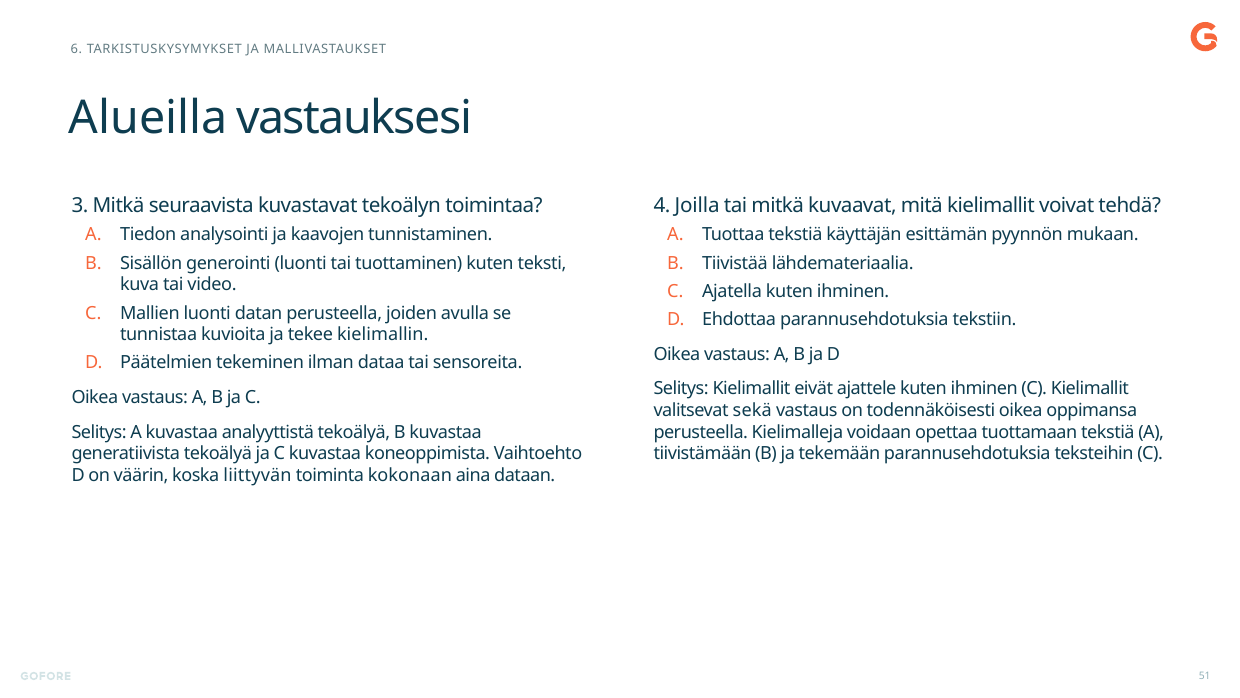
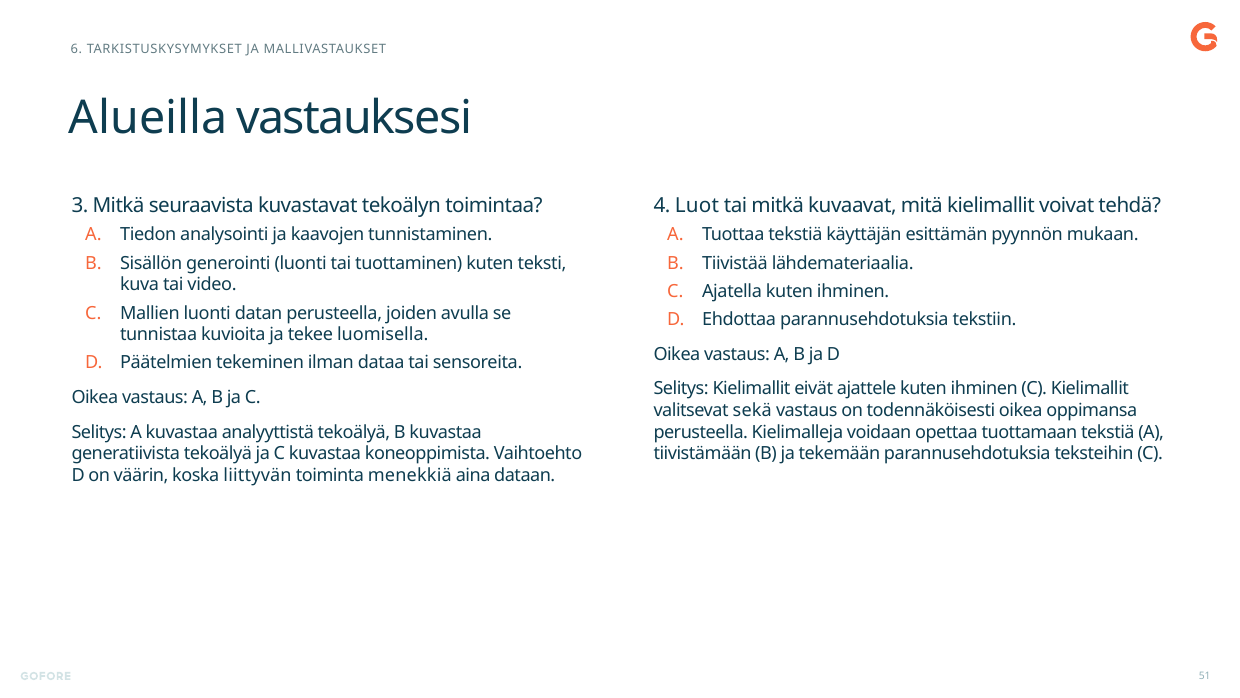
Joilla: Joilla -> Luot
kielimallin: kielimallin -> luomisella
kokonaan: kokonaan -> menekkiä
